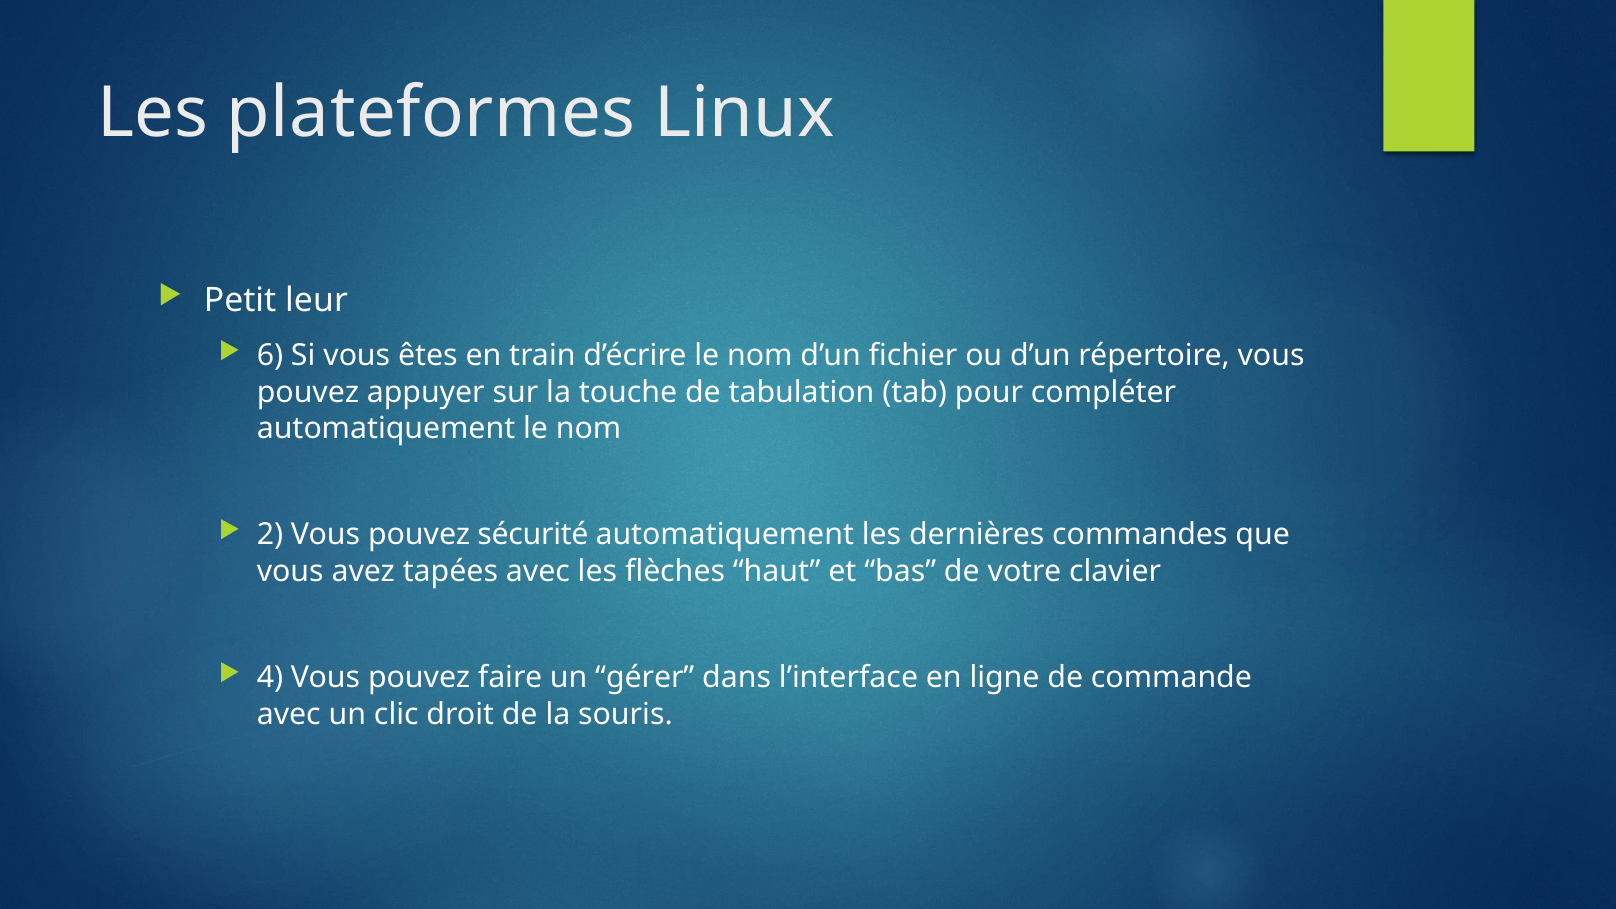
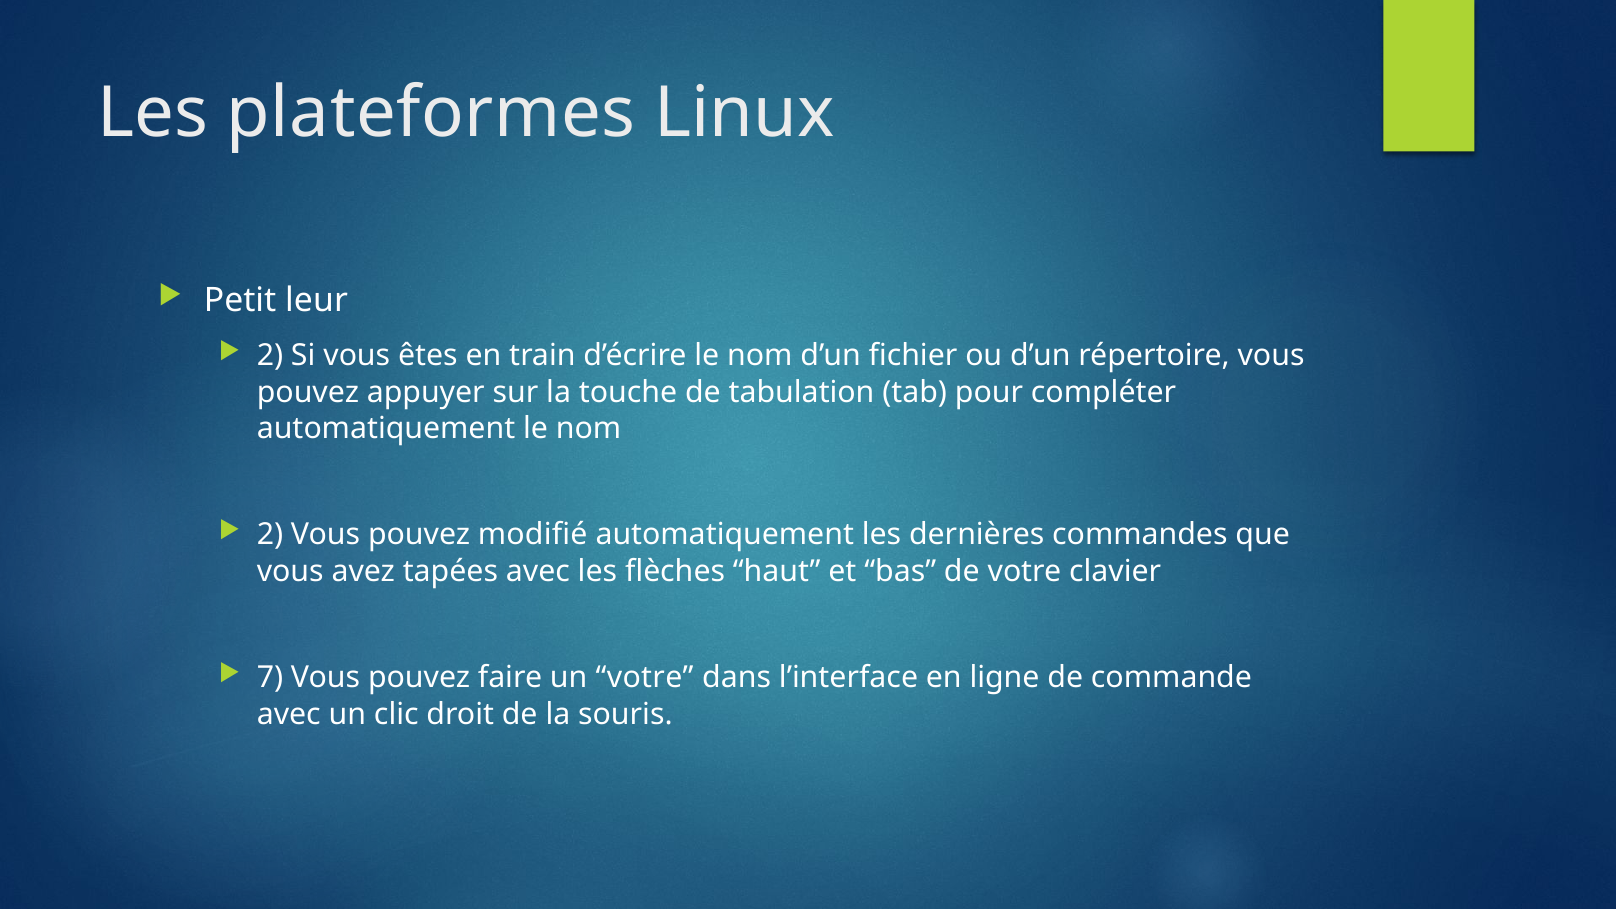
6 at (270, 356): 6 -> 2
sécurité: sécurité -> modifié
4: 4 -> 7
un gérer: gérer -> votre
